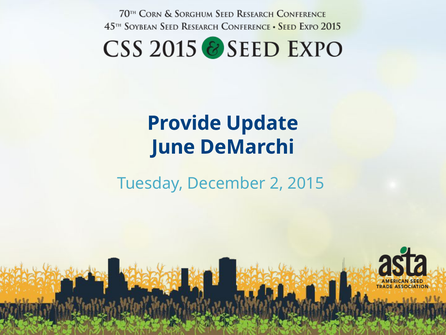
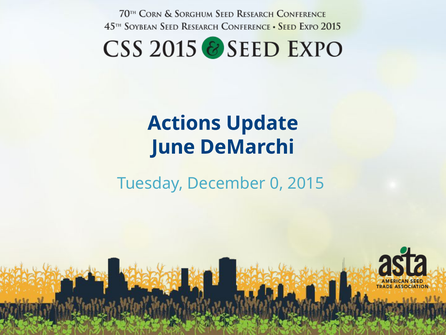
Provide: Provide -> Actions
2: 2 -> 0
